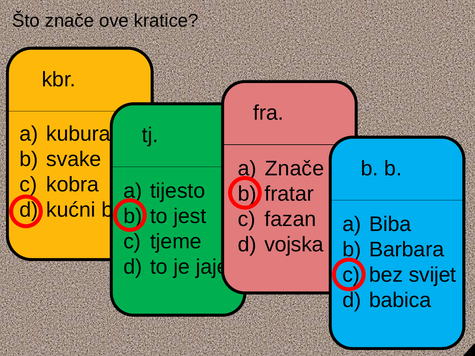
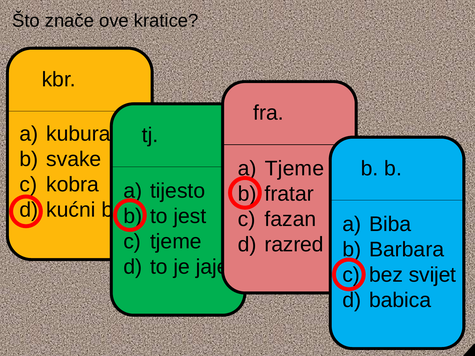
Znače at (294, 169): Znače -> Tjeme
vojska: vojska -> razred
